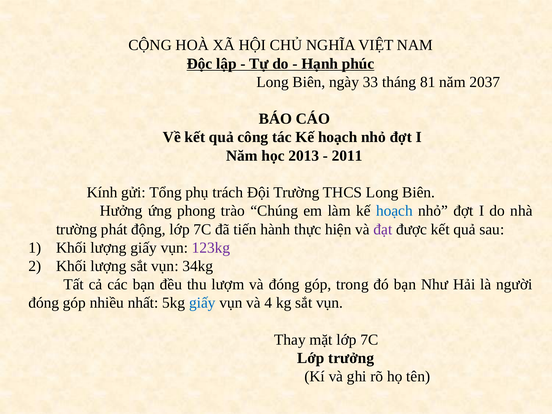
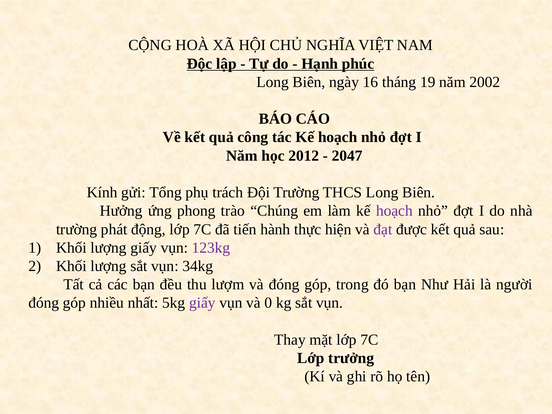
33: 33 -> 16
81: 81 -> 19
2037: 2037 -> 2002
2013: 2013 -> 2012
2011: 2011 -> 2047
hoạch at (394, 211) colour: blue -> purple
giấy at (202, 303) colour: blue -> purple
4: 4 -> 0
